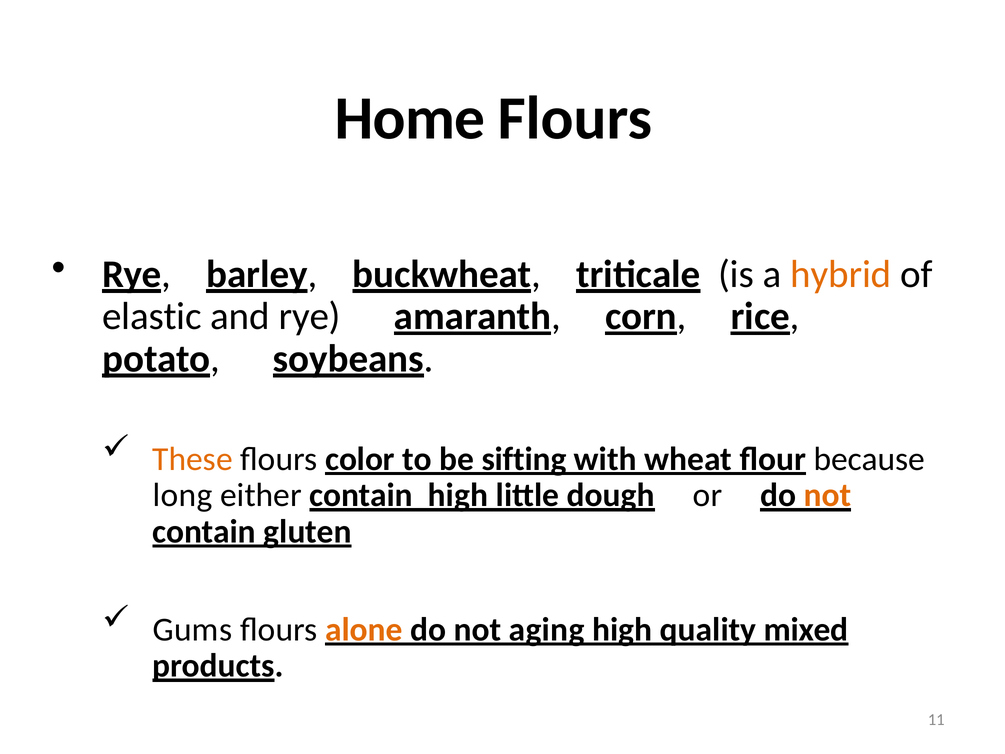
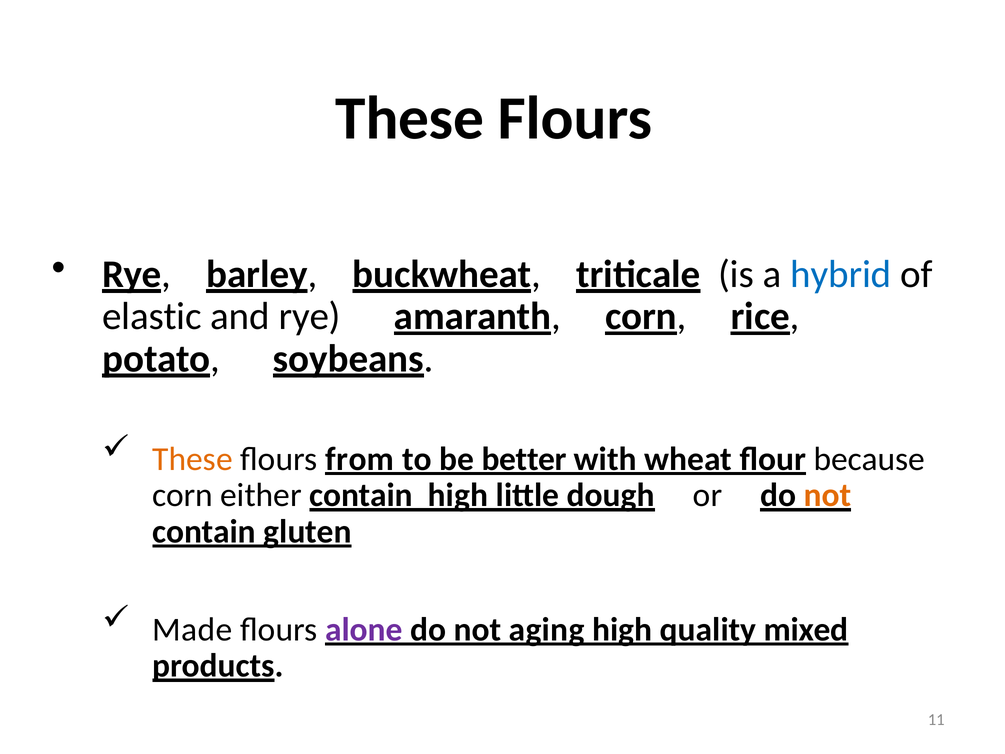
Home at (410, 119): Home -> These
hybrid colour: orange -> blue
color: color -> from
sifting: sifting -> better
long at (182, 495): long -> corn
Gums: Gums -> Made
alone colour: orange -> purple
